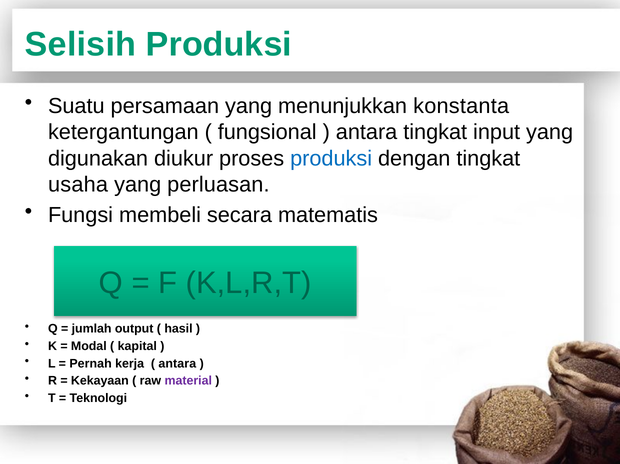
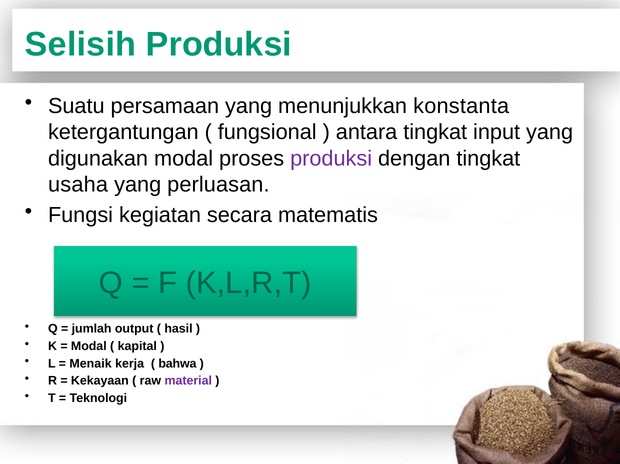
digunakan diukur: diukur -> modal
produksi at (331, 158) colour: blue -> purple
membeli: membeli -> kegiatan
Pernah: Pernah -> Menaik
antara at (177, 363): antara -> bahwa
